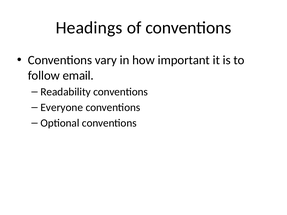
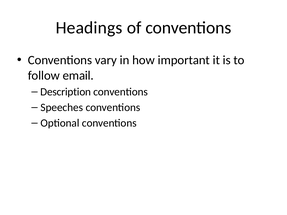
Readability: Readability -> Description
Everyone: Everyone -> Speeches
